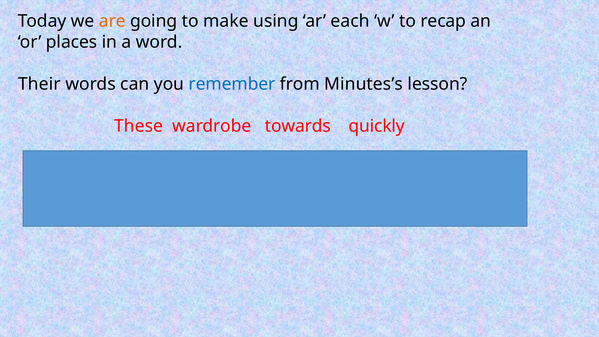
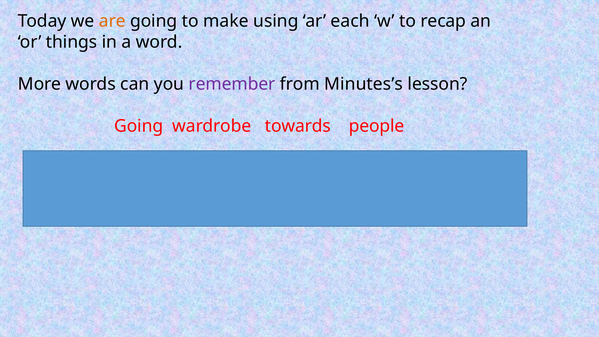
places: places -> things
Their: Their -> More
remember colour: blue -> purple
These at (139, 126): These -> Going
quickly: quickly -> people
